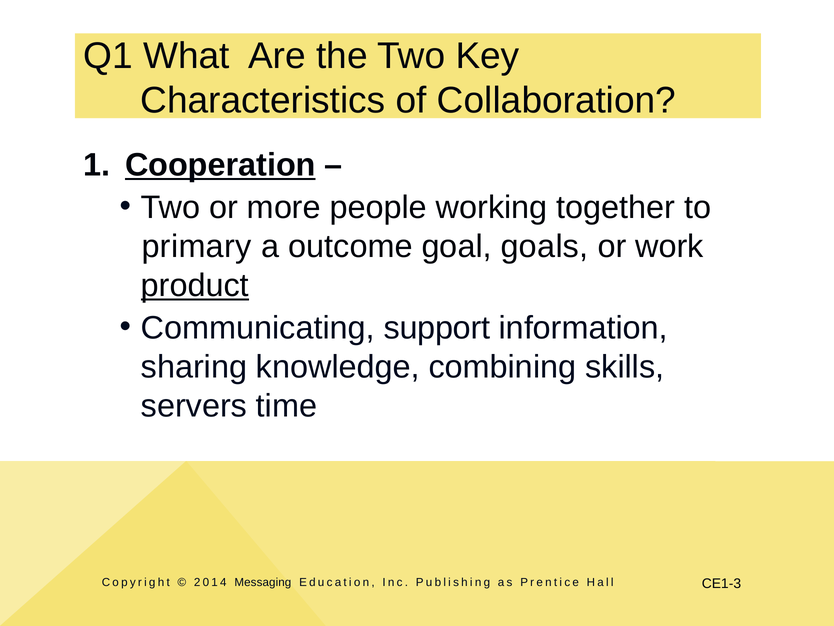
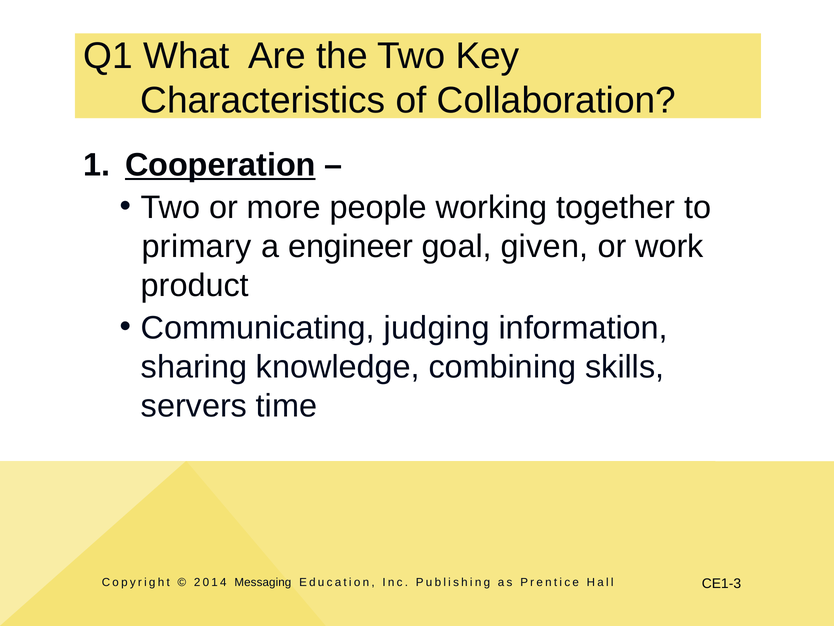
outcome: outcome -> engineer
goals: goals -> given
product underline: present -> none
support: support -> judging
